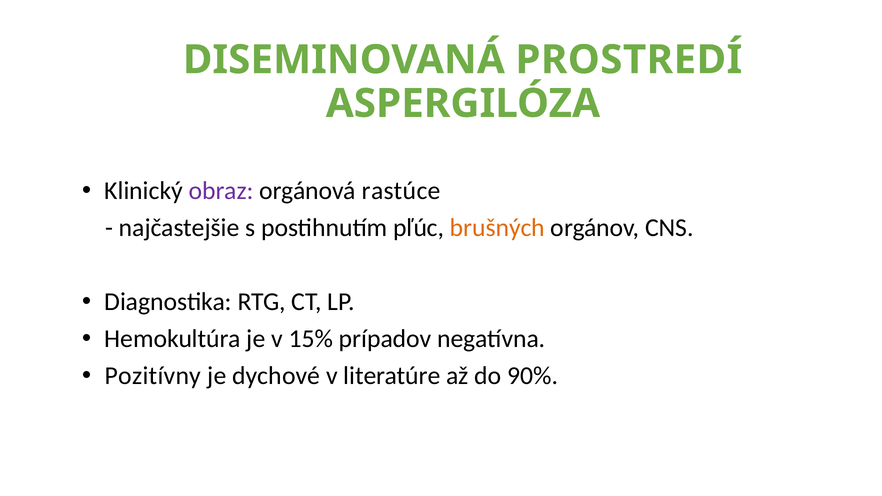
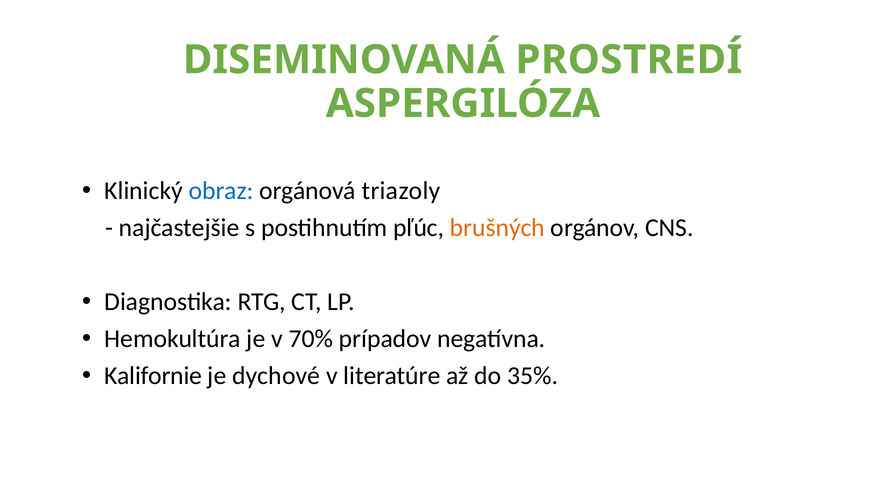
obraz colour: purple -> blue
rastúce: rastúce -> triazoly
15%: 15% -> 70%
Pozitívny: Pozitívny -> Kalifornie
90%: 90% -> 35%
